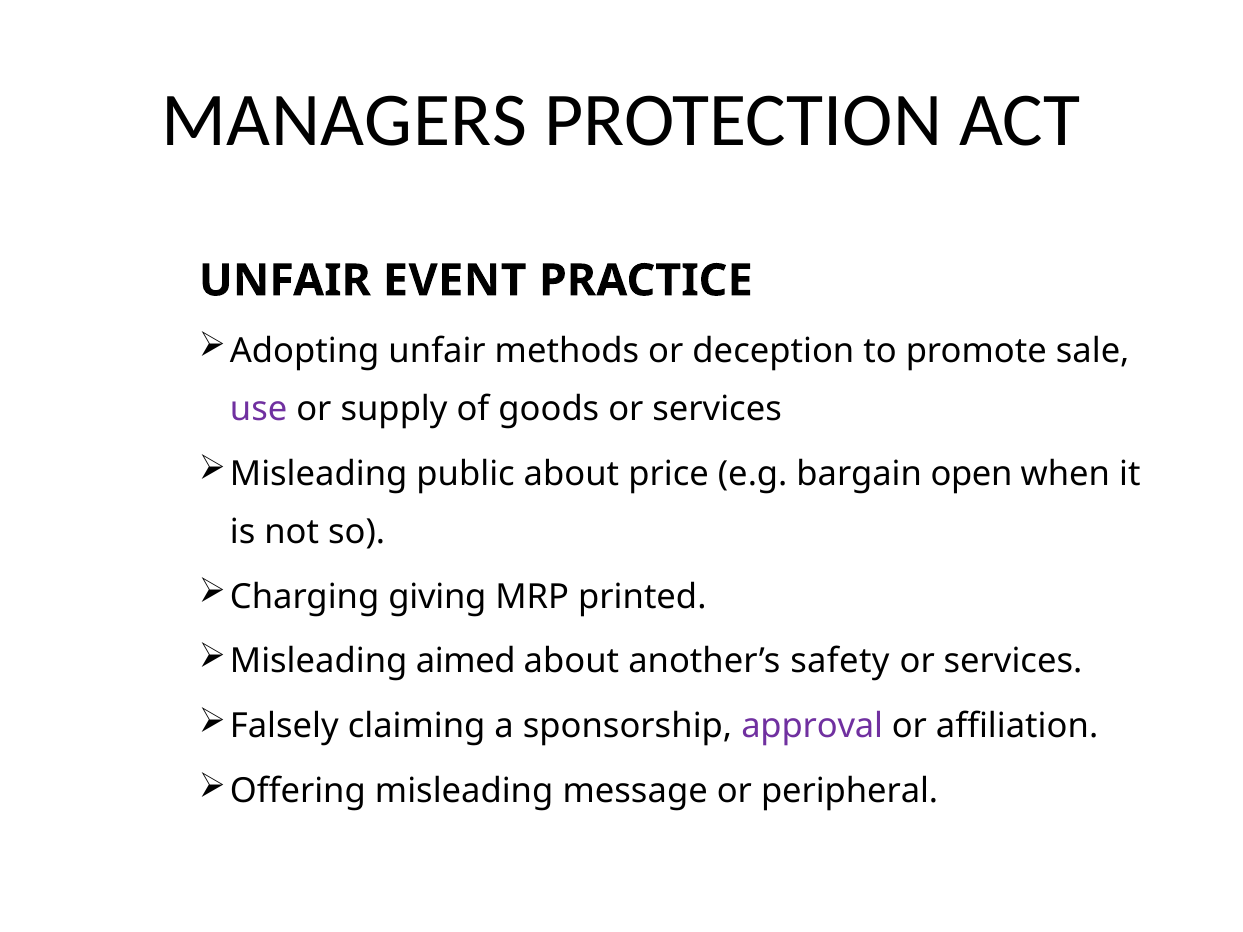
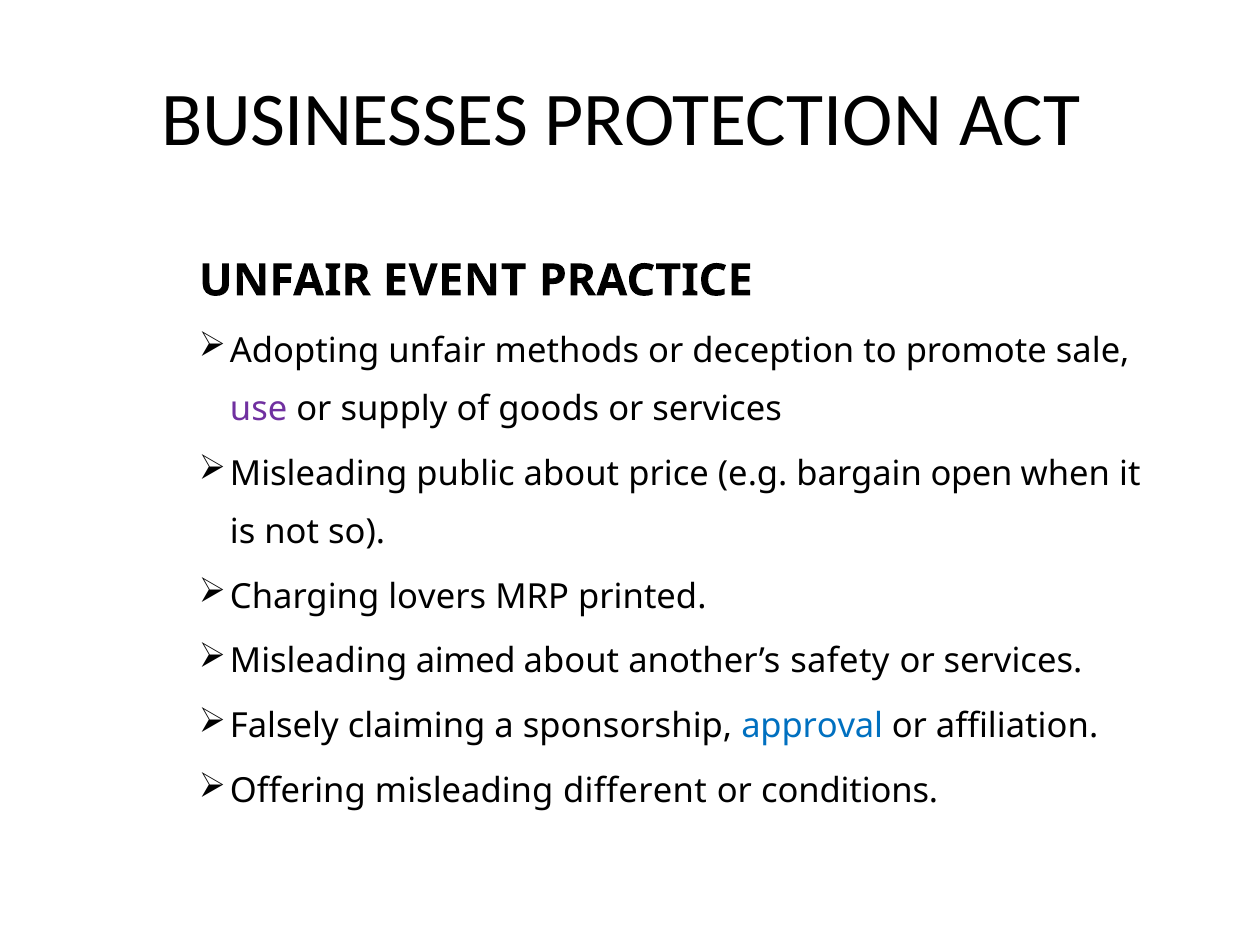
MANAGERS: MANAGERS -> BUSINESSES
giving: giving -> lovers
approval colour: purple -> blue
message: message -> different
peripheral: peripheral -> conditions
